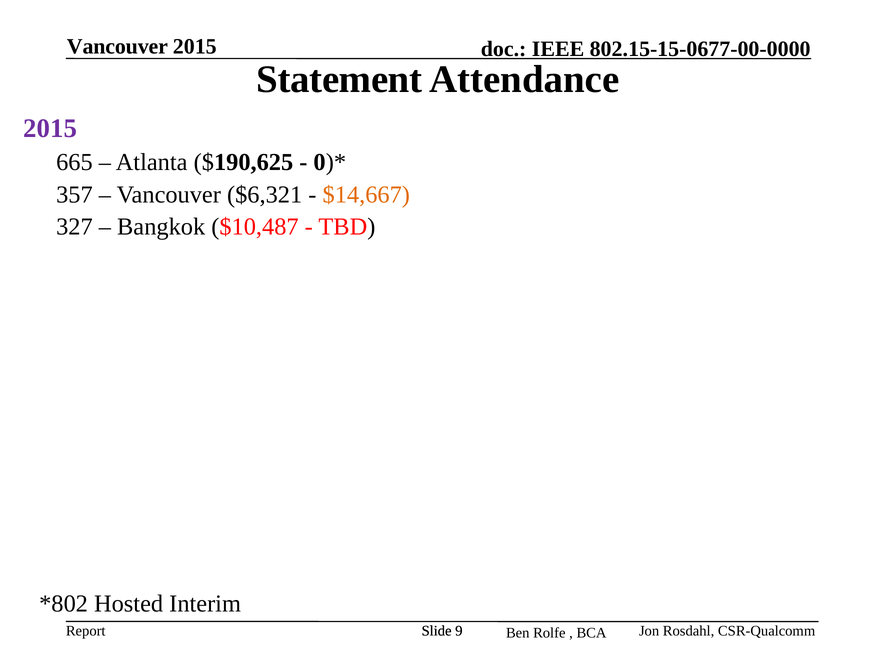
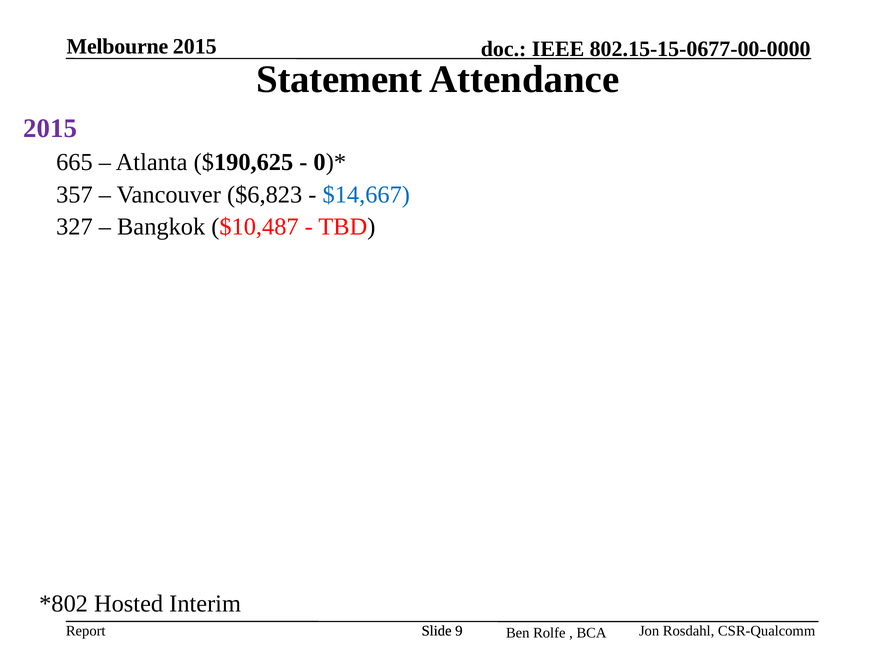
Vancouver at (117, 46): Vancouver -> Melbourne
$6,321: $6,321 -> $6,823
$14,667 colour: orange -> blue
